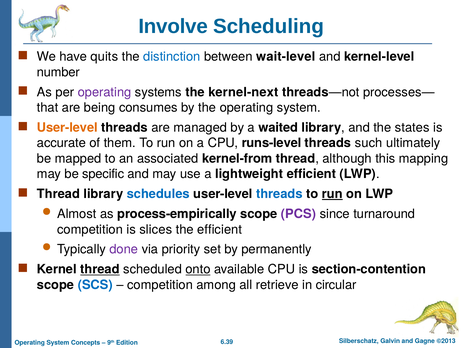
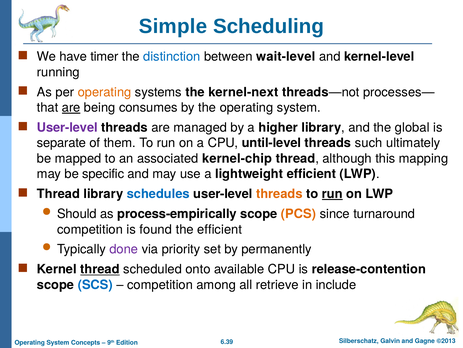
Involve: Involve -> Simple
quits: quits -> timer
number: number -> running
operating at (105, 92) colour: purple -> orange
are at (71, 107) underline: none -> present
User-level at (67, 127) colour: orange -> purple
waited: waited -> higher
states: states -> global
accurate: accurate -> separate
runs-level: runs-level -> until-level
kernel-from: kernel-from -> kernel-chip
threads at (279, 194) colour: blue -> orange
Almost: Almost -> Should
PCS colour: purple -> orange
slices: slices -> found
onto underline: present -> none
section-contention: section-contention -> release-contention
circular: circular -> include
